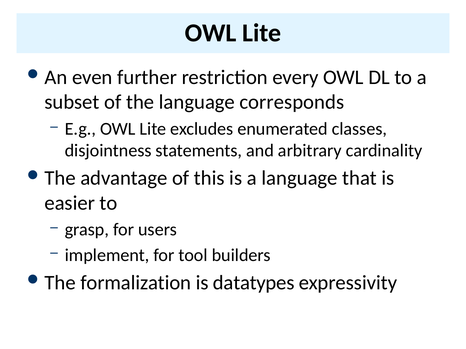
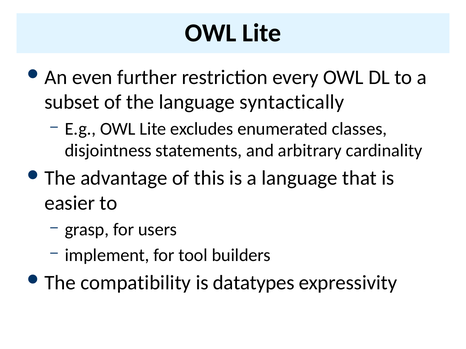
corresponds: corresponds -> syntactically
formalization: formalization -> compatibility
